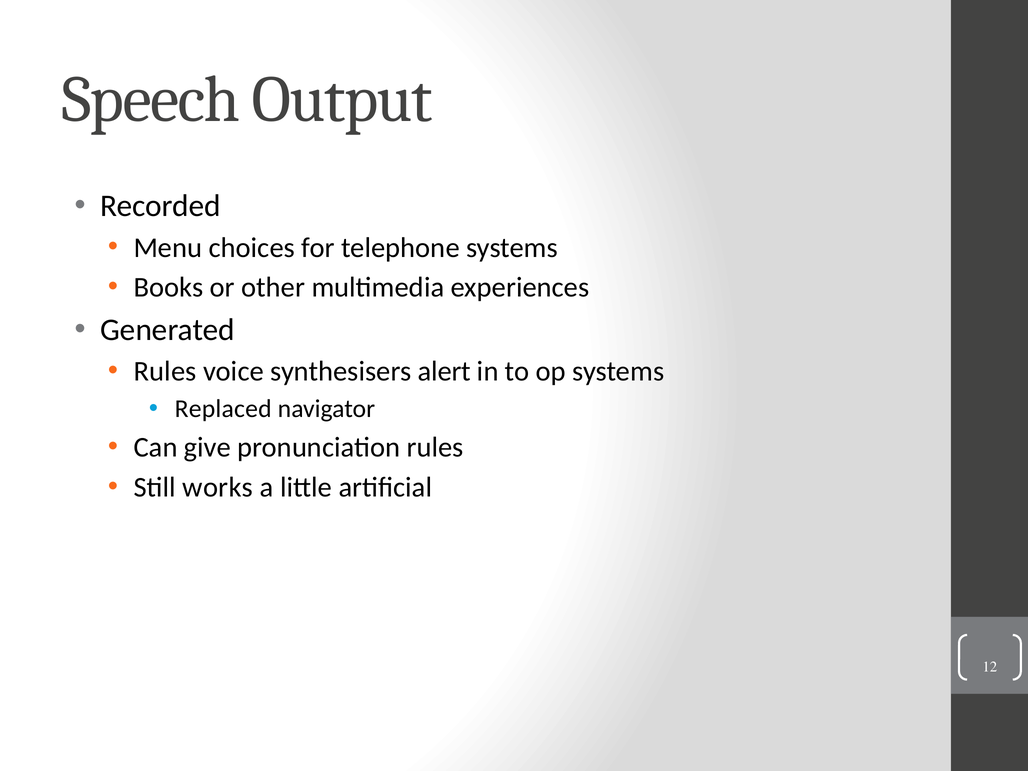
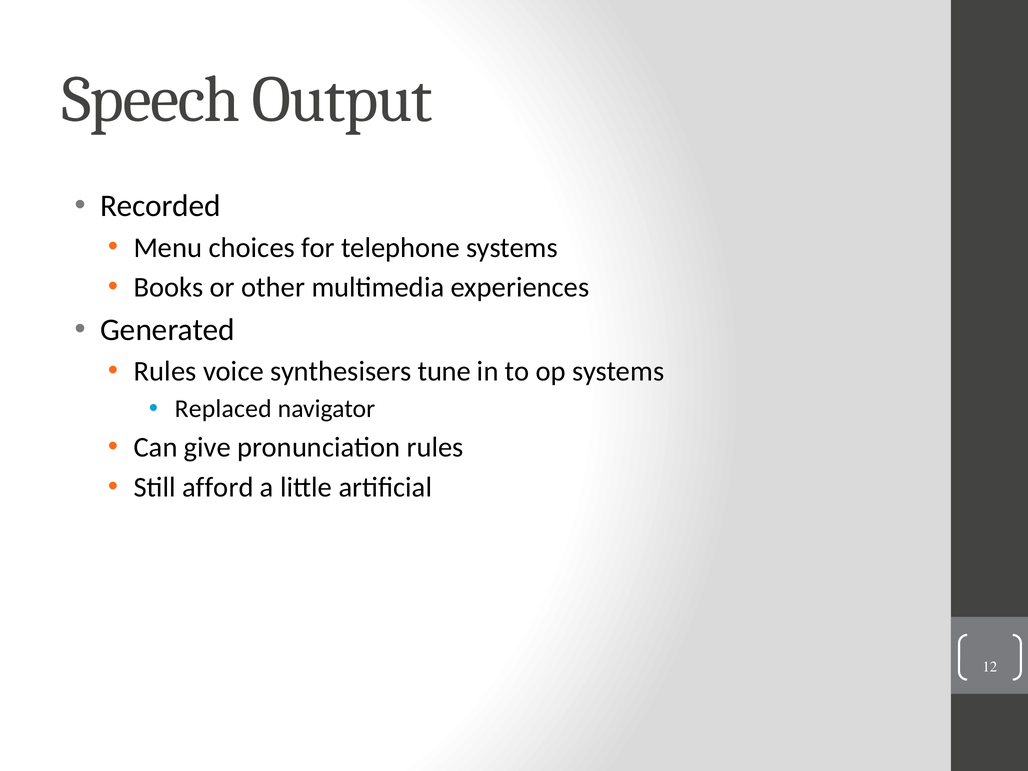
alert: alert -> tune
works: works -> afford
